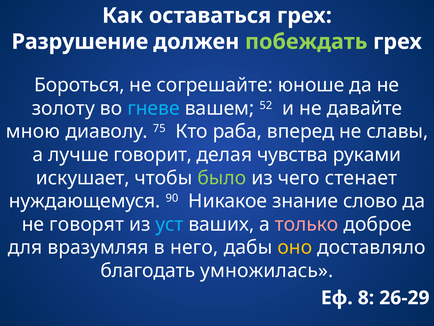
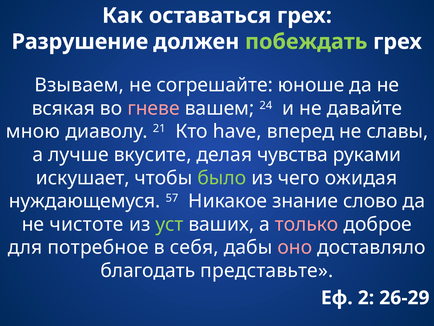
Бороться: Бороться -> Взываем
золоту: золоту -> всякая
гневе colour: light blue -> pink
52: 52 -> 24
75: 75 -> 21
раба: раба -> have
говорит: говорит -> вкусите
стенает: стенает -> ожидая
90: 90 -> 57
говорят: говорят -> чистоте
уст colour: light blue -> light green
вразумляя: вразумляя -> потребное
него: него -> себя
оно colour: yellow -> pink
умножилась: умножилась -> представьте
8: 8 -> 2
